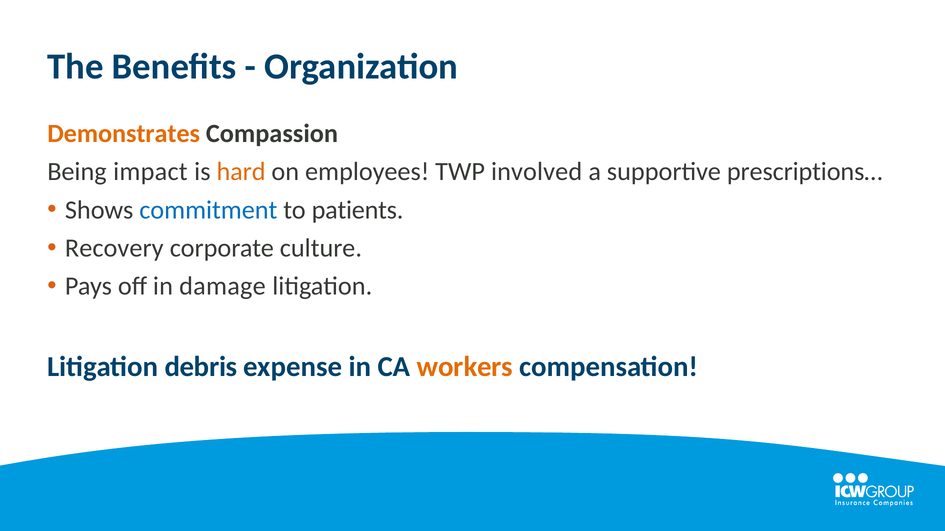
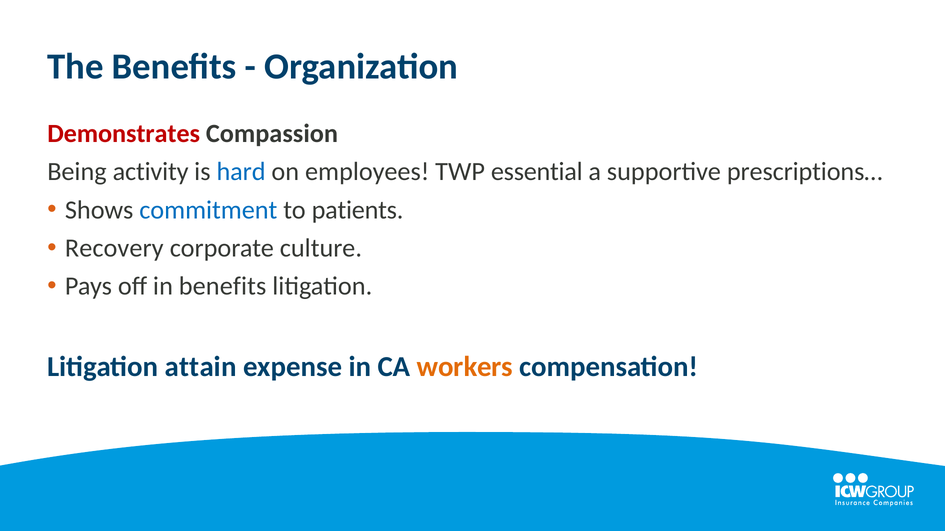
Demonstrates colour: orange -> red
impact: impact -> activity
hard colour: orange -> blue
involved: involved -> essential
in damage: damage -> benefits
debris: debris -> attain
